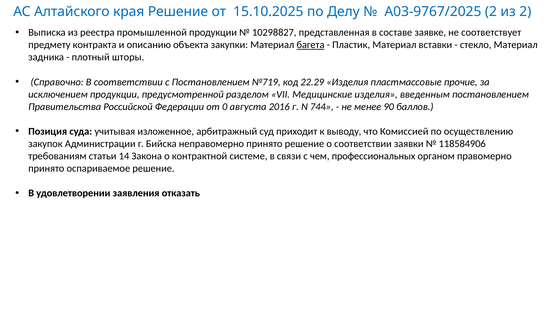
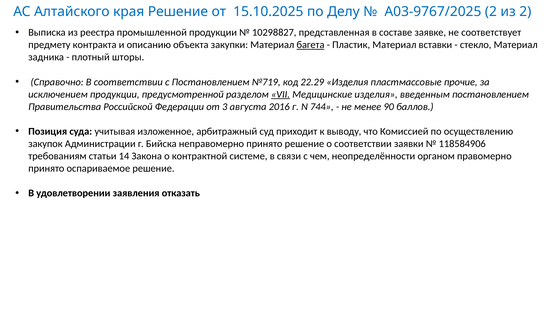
VII underline: none -> present
0: 0 -> 3
профессиональных: профессиональных -> неопределённости
